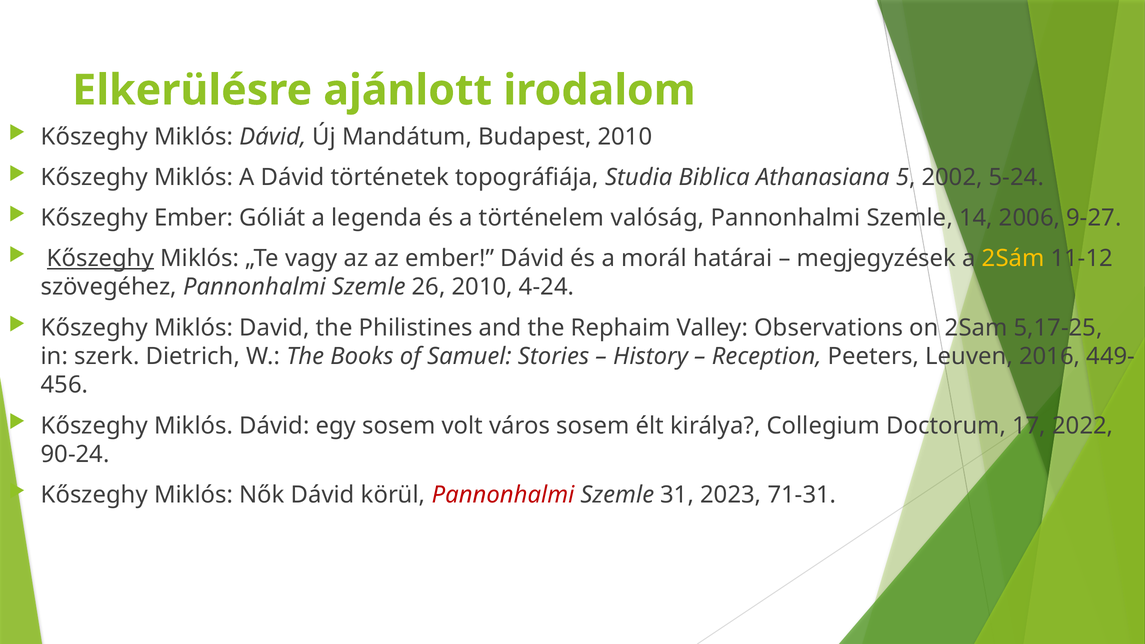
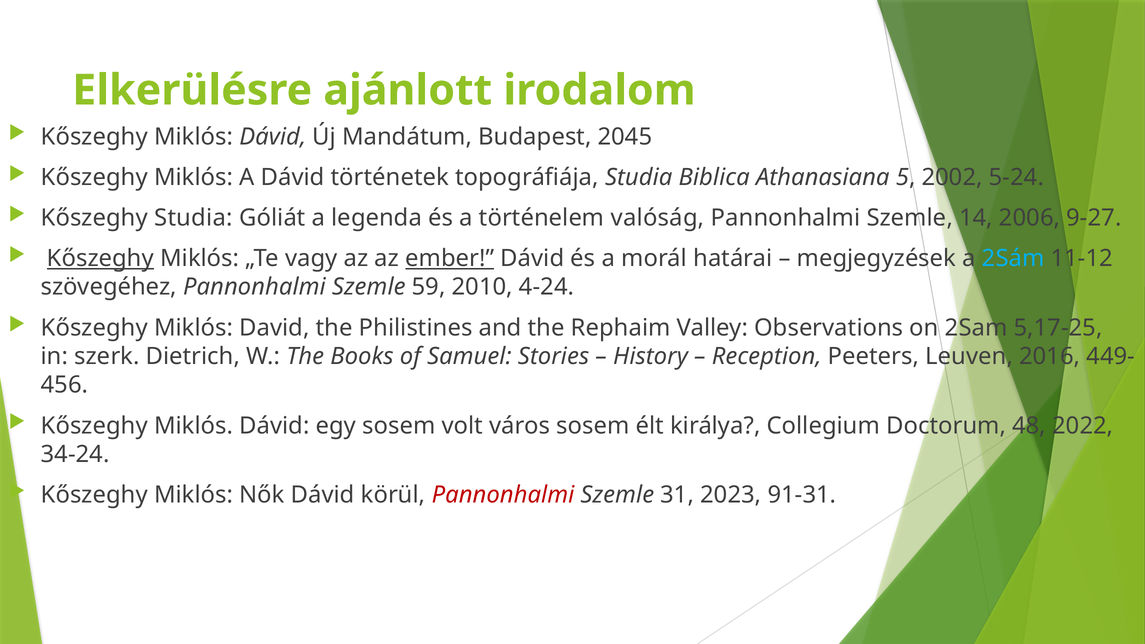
Budapest 2010: 2010 -> 2045
Kőszeghy Ember: Ember -> Studia
ember at (450, 258) underline: none -> present
2Sám colour: yellow -> light blue
26: 26 -> 59
17: 17 -> 48
90-24: 90-24 -> 34-24
71-31: 71-31 -> 91-31
